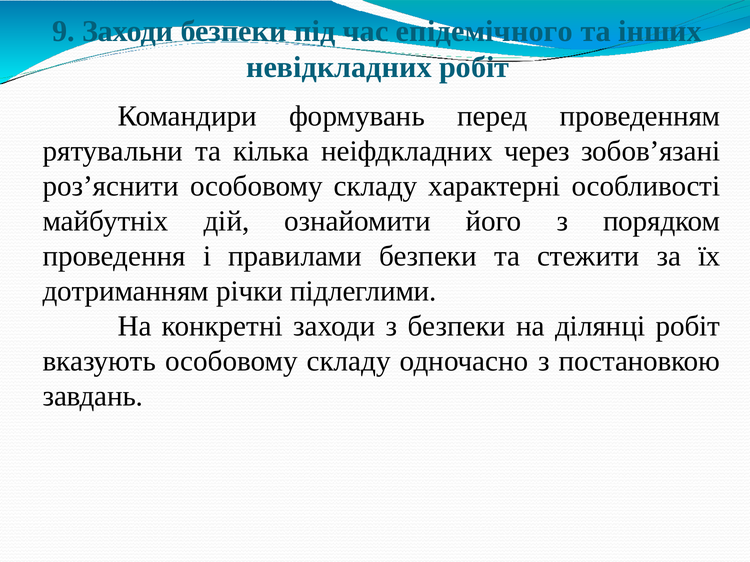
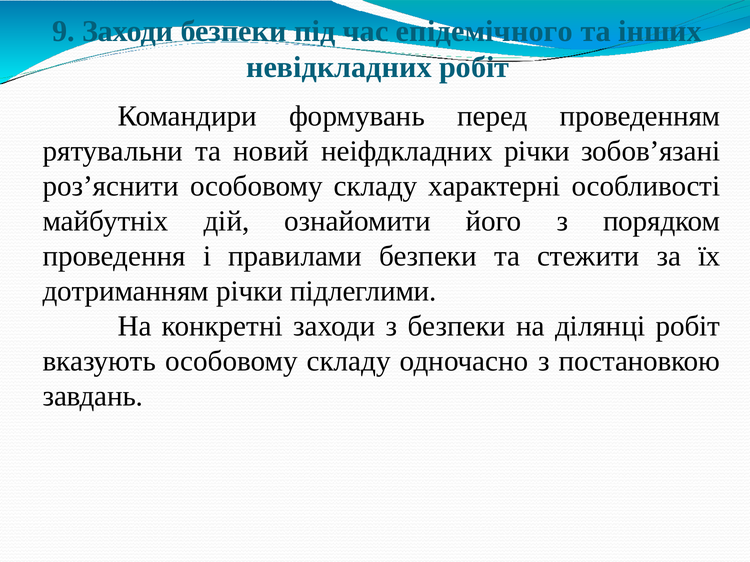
кілька: кілька -> новий
неіфдкладних через: через -> річки
